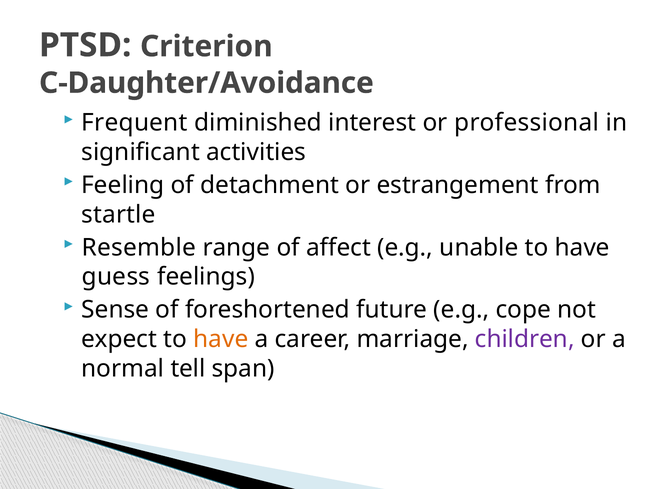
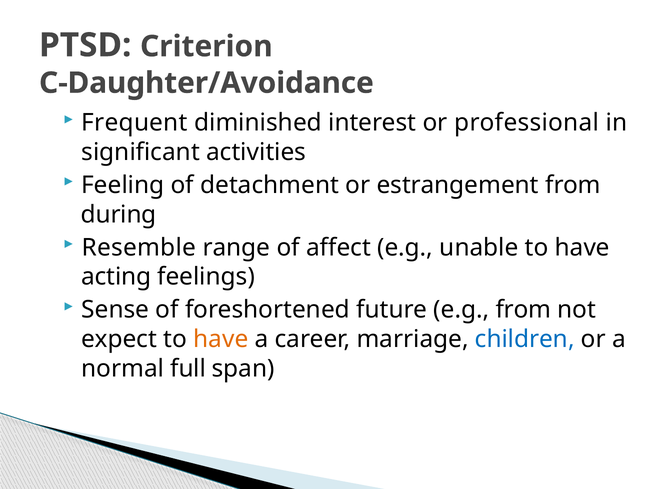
startle: startle -> during
guess: guess -> acting
e.g cope: cope -> from
children colour: purple -> blue
tell: tell -> full
